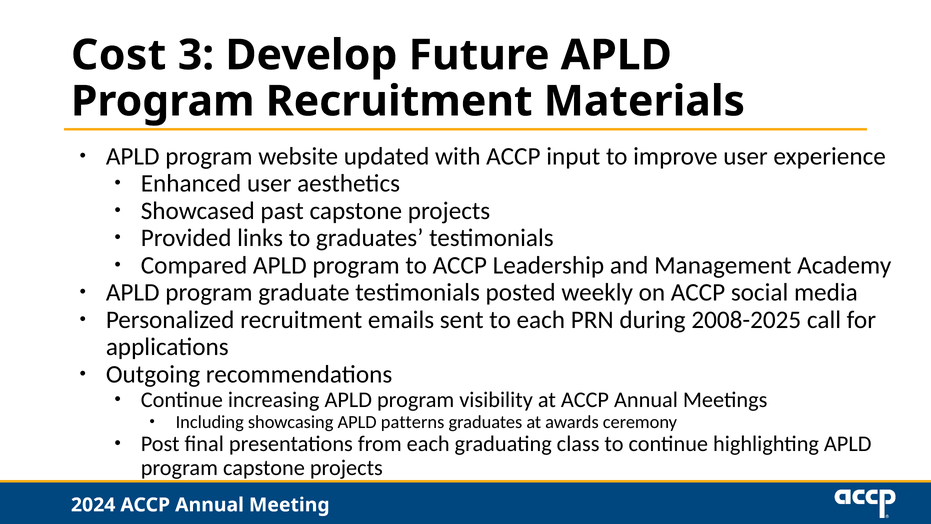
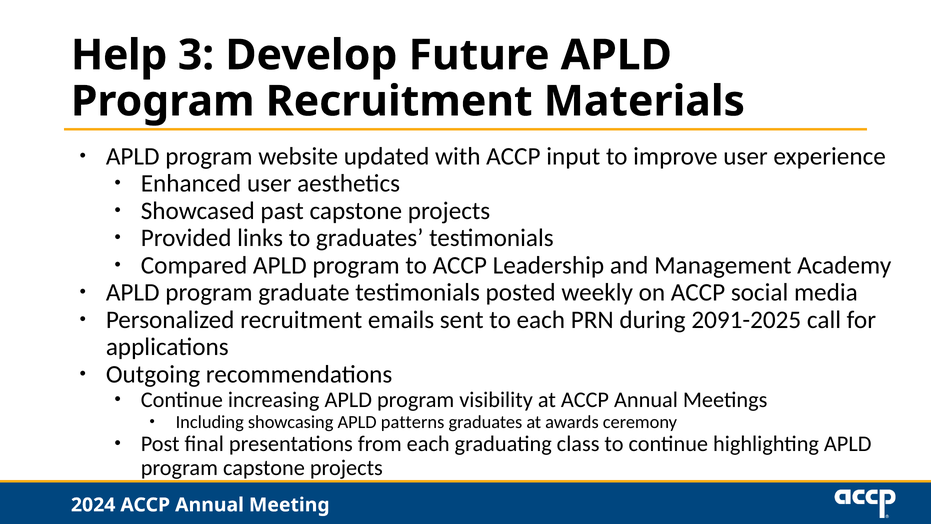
Cost: Cost -> Help
2008-2025: 2008-2025 -> 2091-2025
